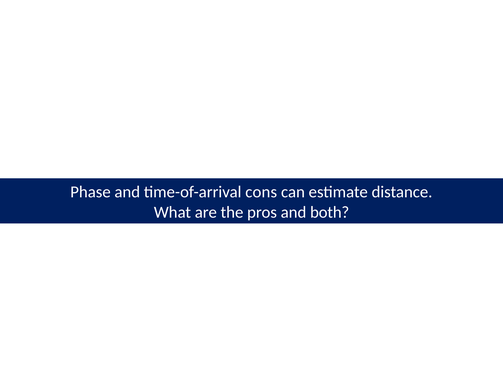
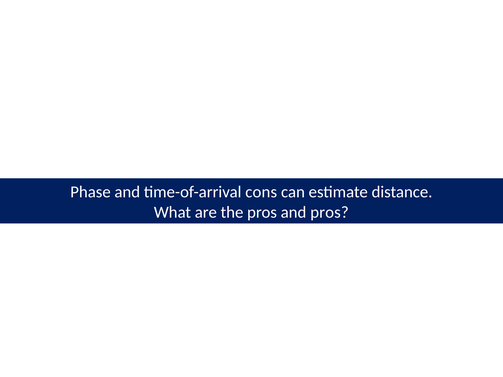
and both: both -> pros
